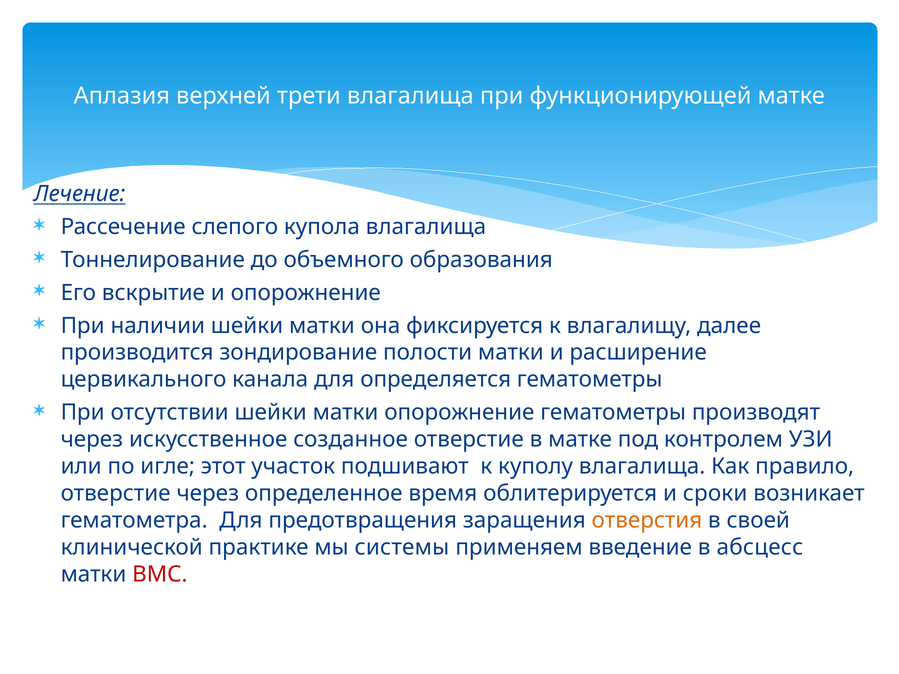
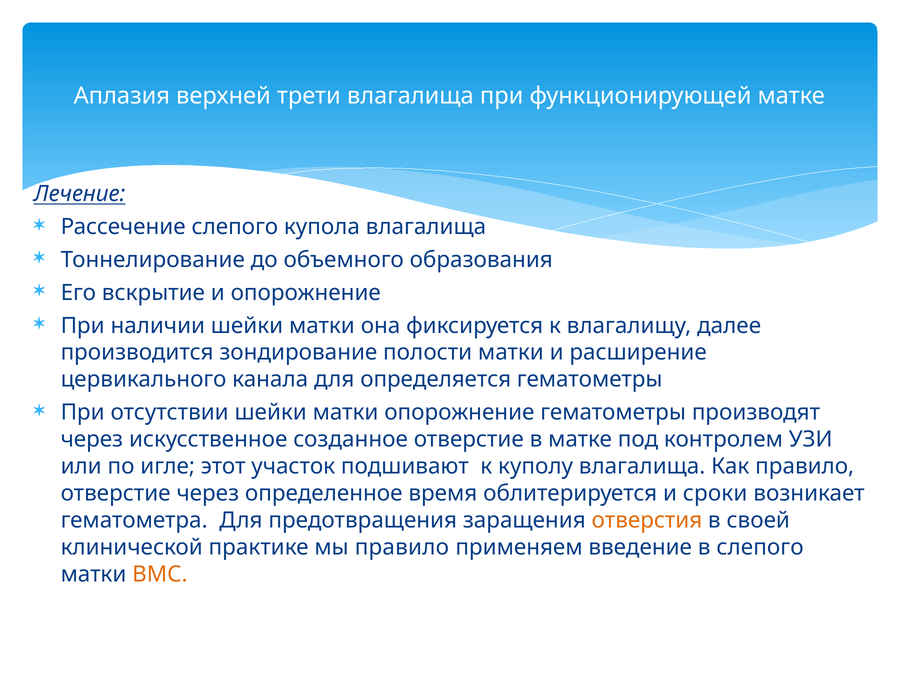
мы системы: системы -> правило
в абсцесс: абсцесс -> слепого
ВМС colour: red -> orange
